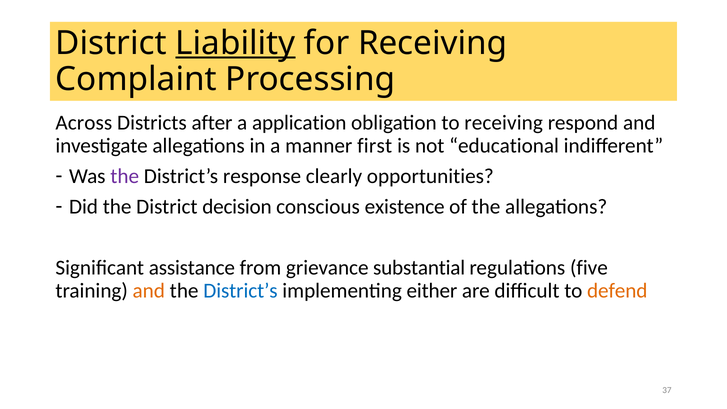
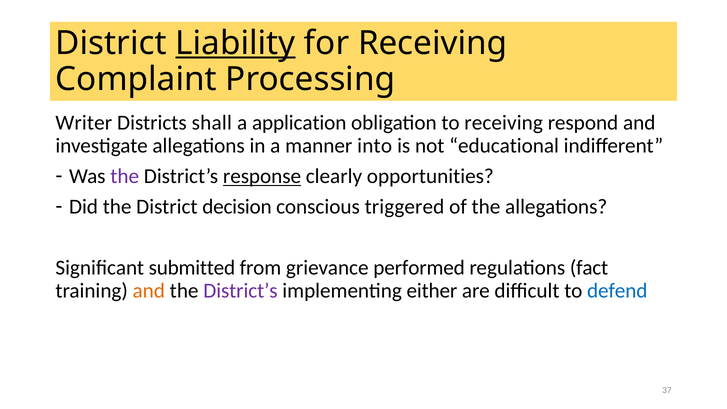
Across: Across -> Writer
after: after -> shall
first: first -> into
response underline: none -> present
existence: existence -> triggered
assistance: assistance -> submitted
substantial: substantial -> performed
five: five -> fact
District’s at (240, 291) colour: blue -> purple
defend colour: orange -> blue
